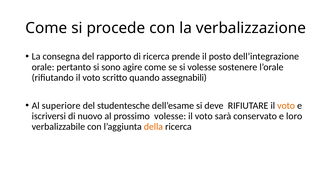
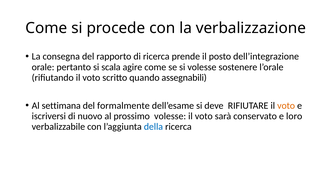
sono: sono -> scala
superiore: superiore -> settimana
studentesche: studentesche -> formalmente
della colour: orange -> blue
